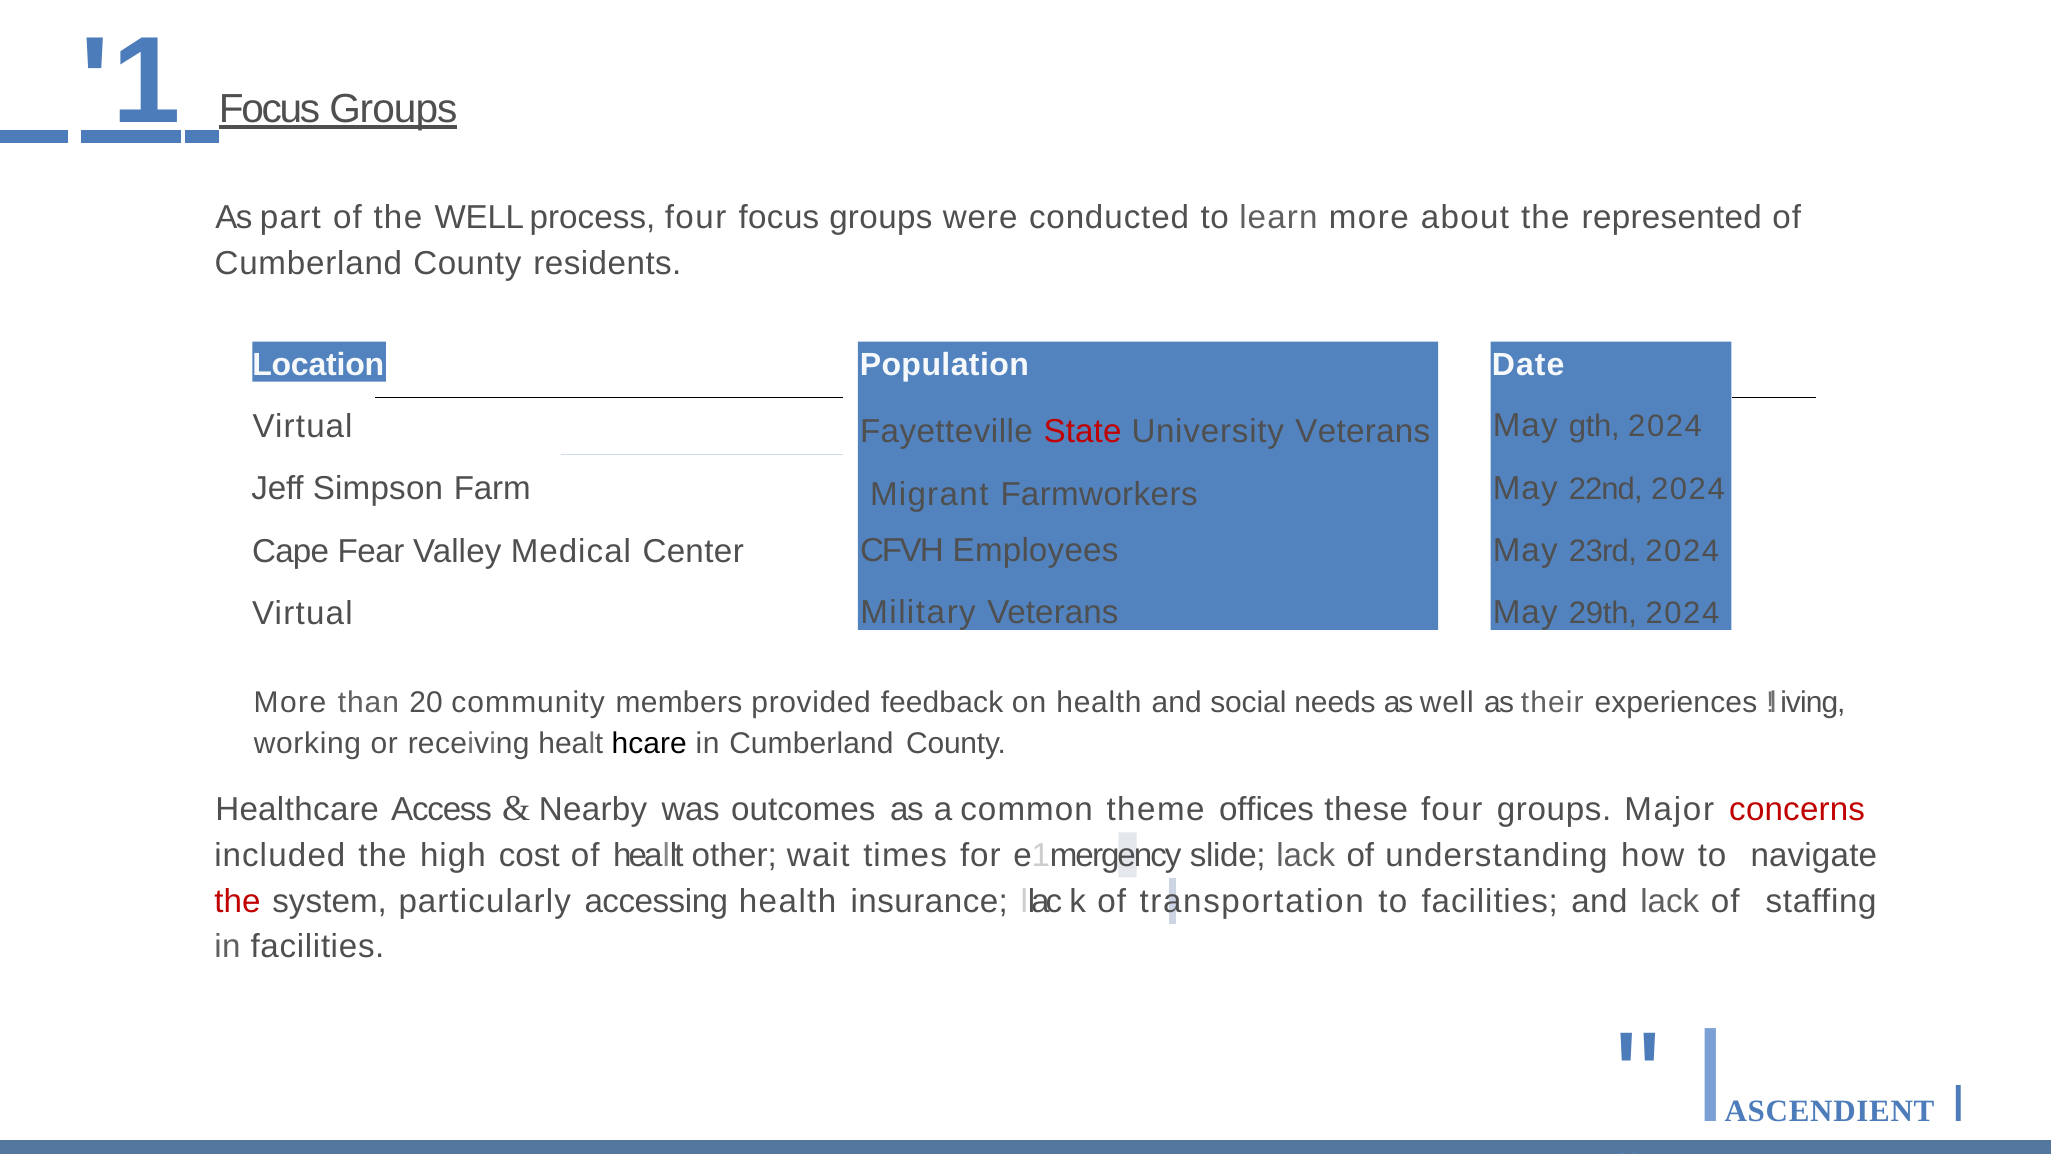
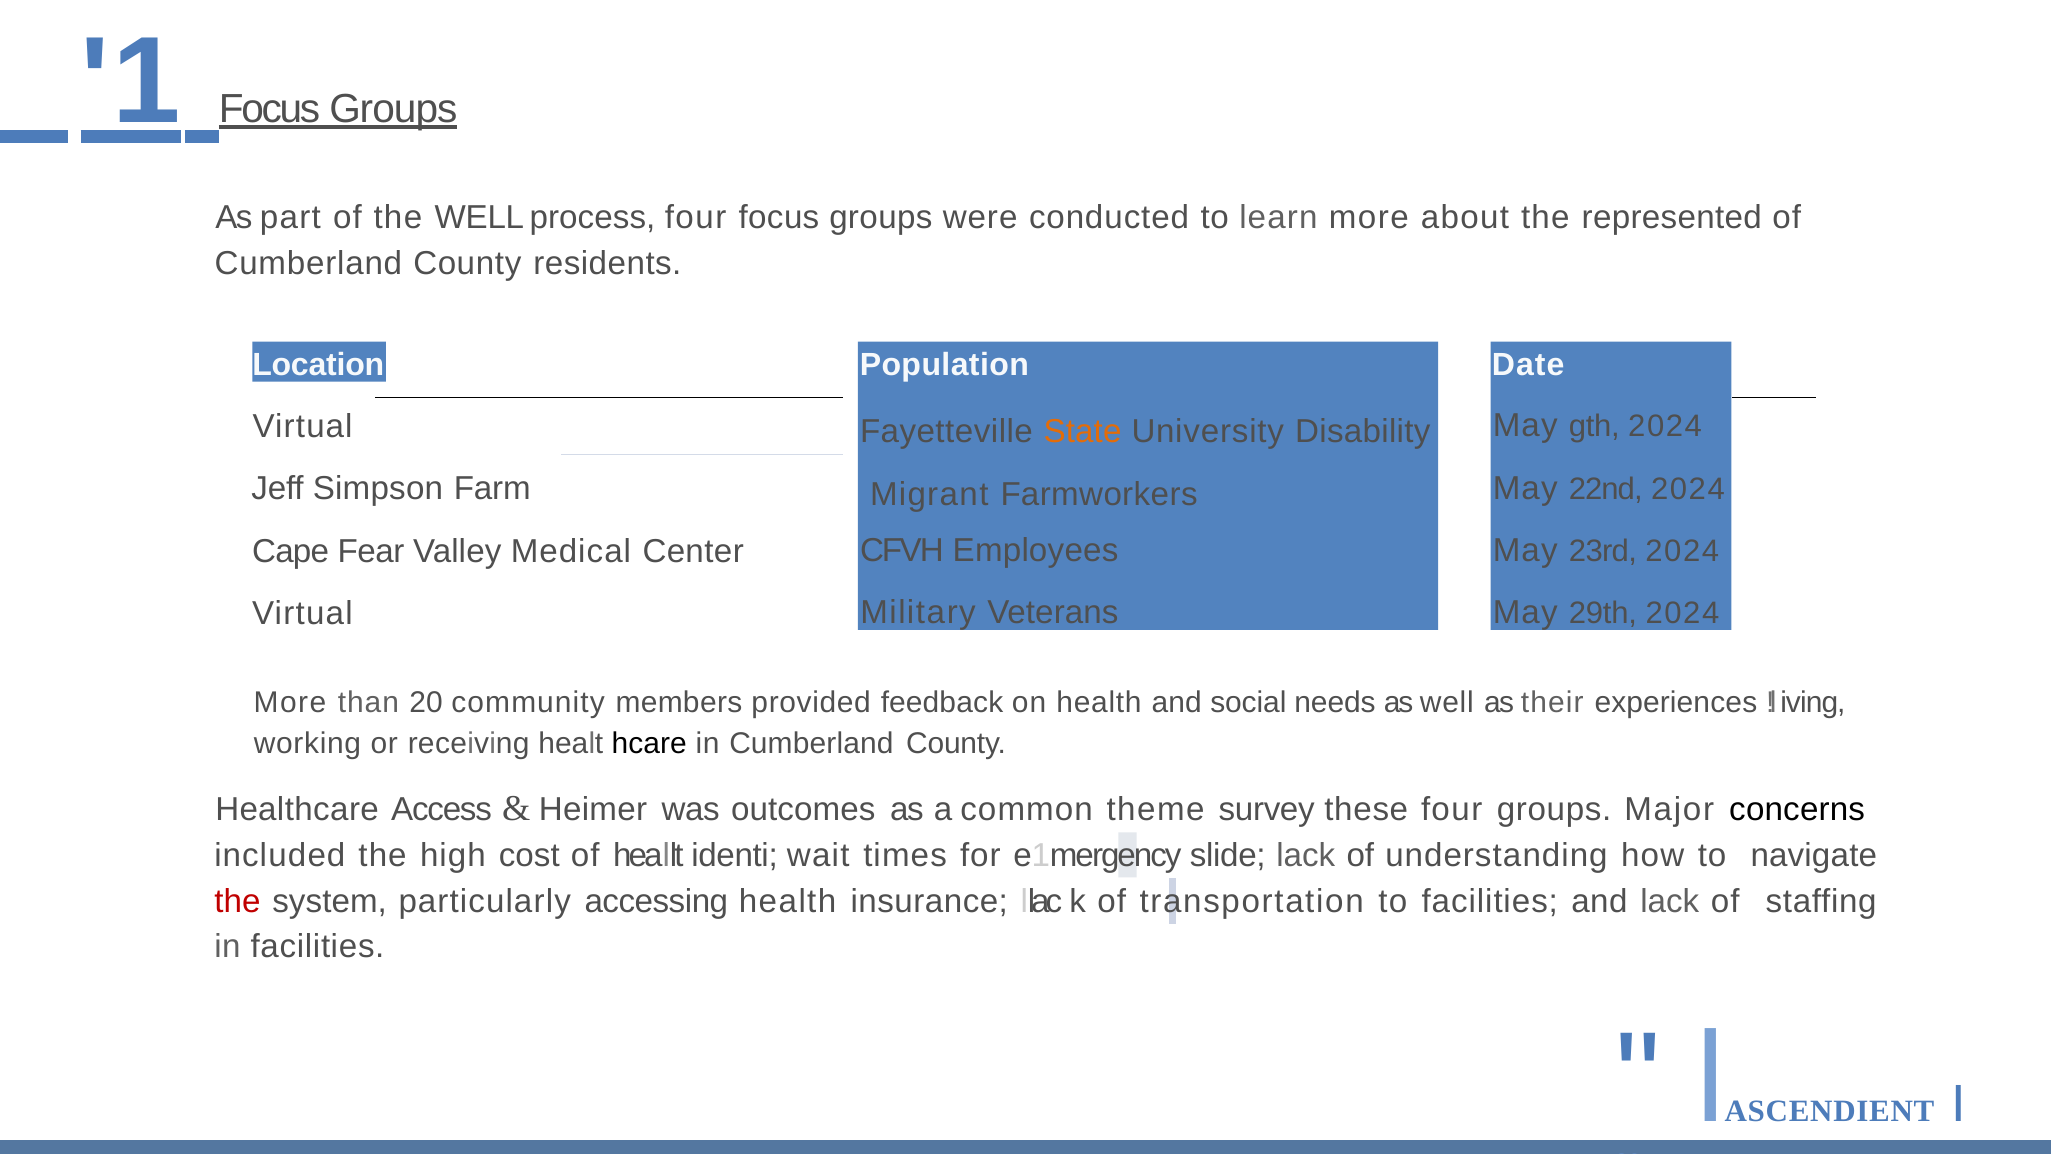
State colour: red -> orange
University Veterans: Veterans -> Disability
Nearby: Nearby -> Heimer
offices: offices -> survey
concerns colour: red -> black
other: other -> identi
